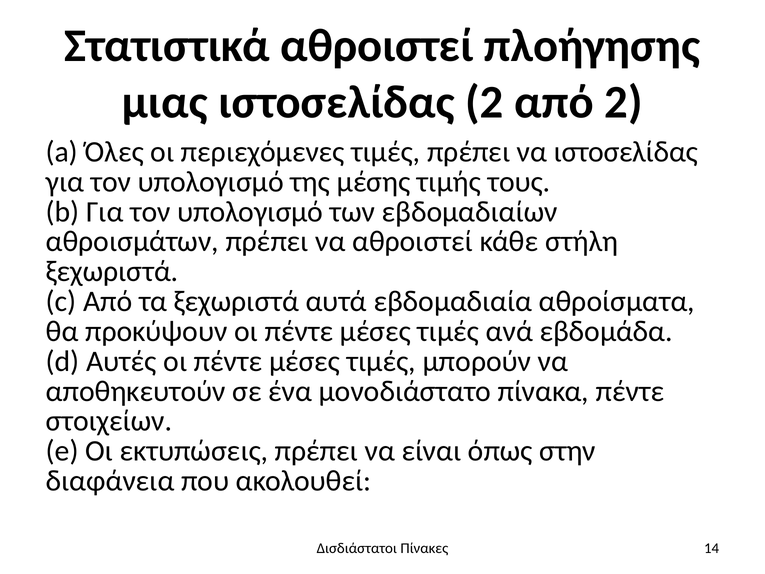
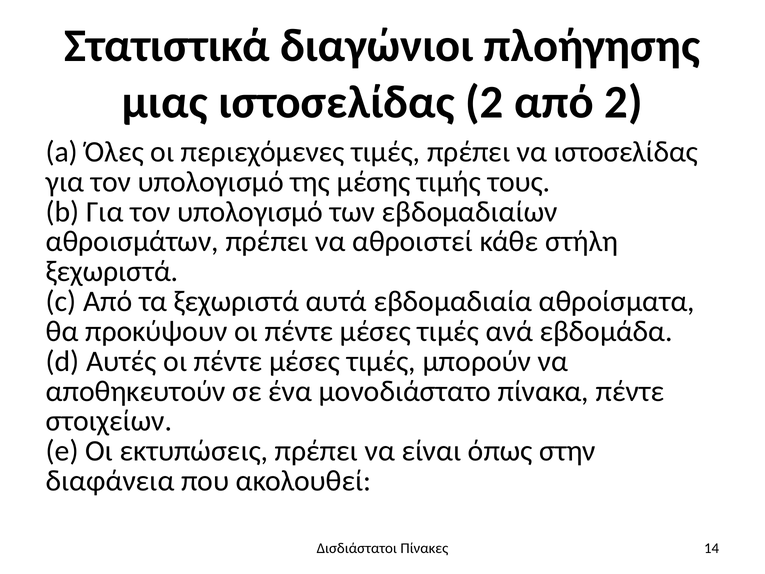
Στατιστικά αθροιστεί: αθροιστεί -> διαγώνιοι
